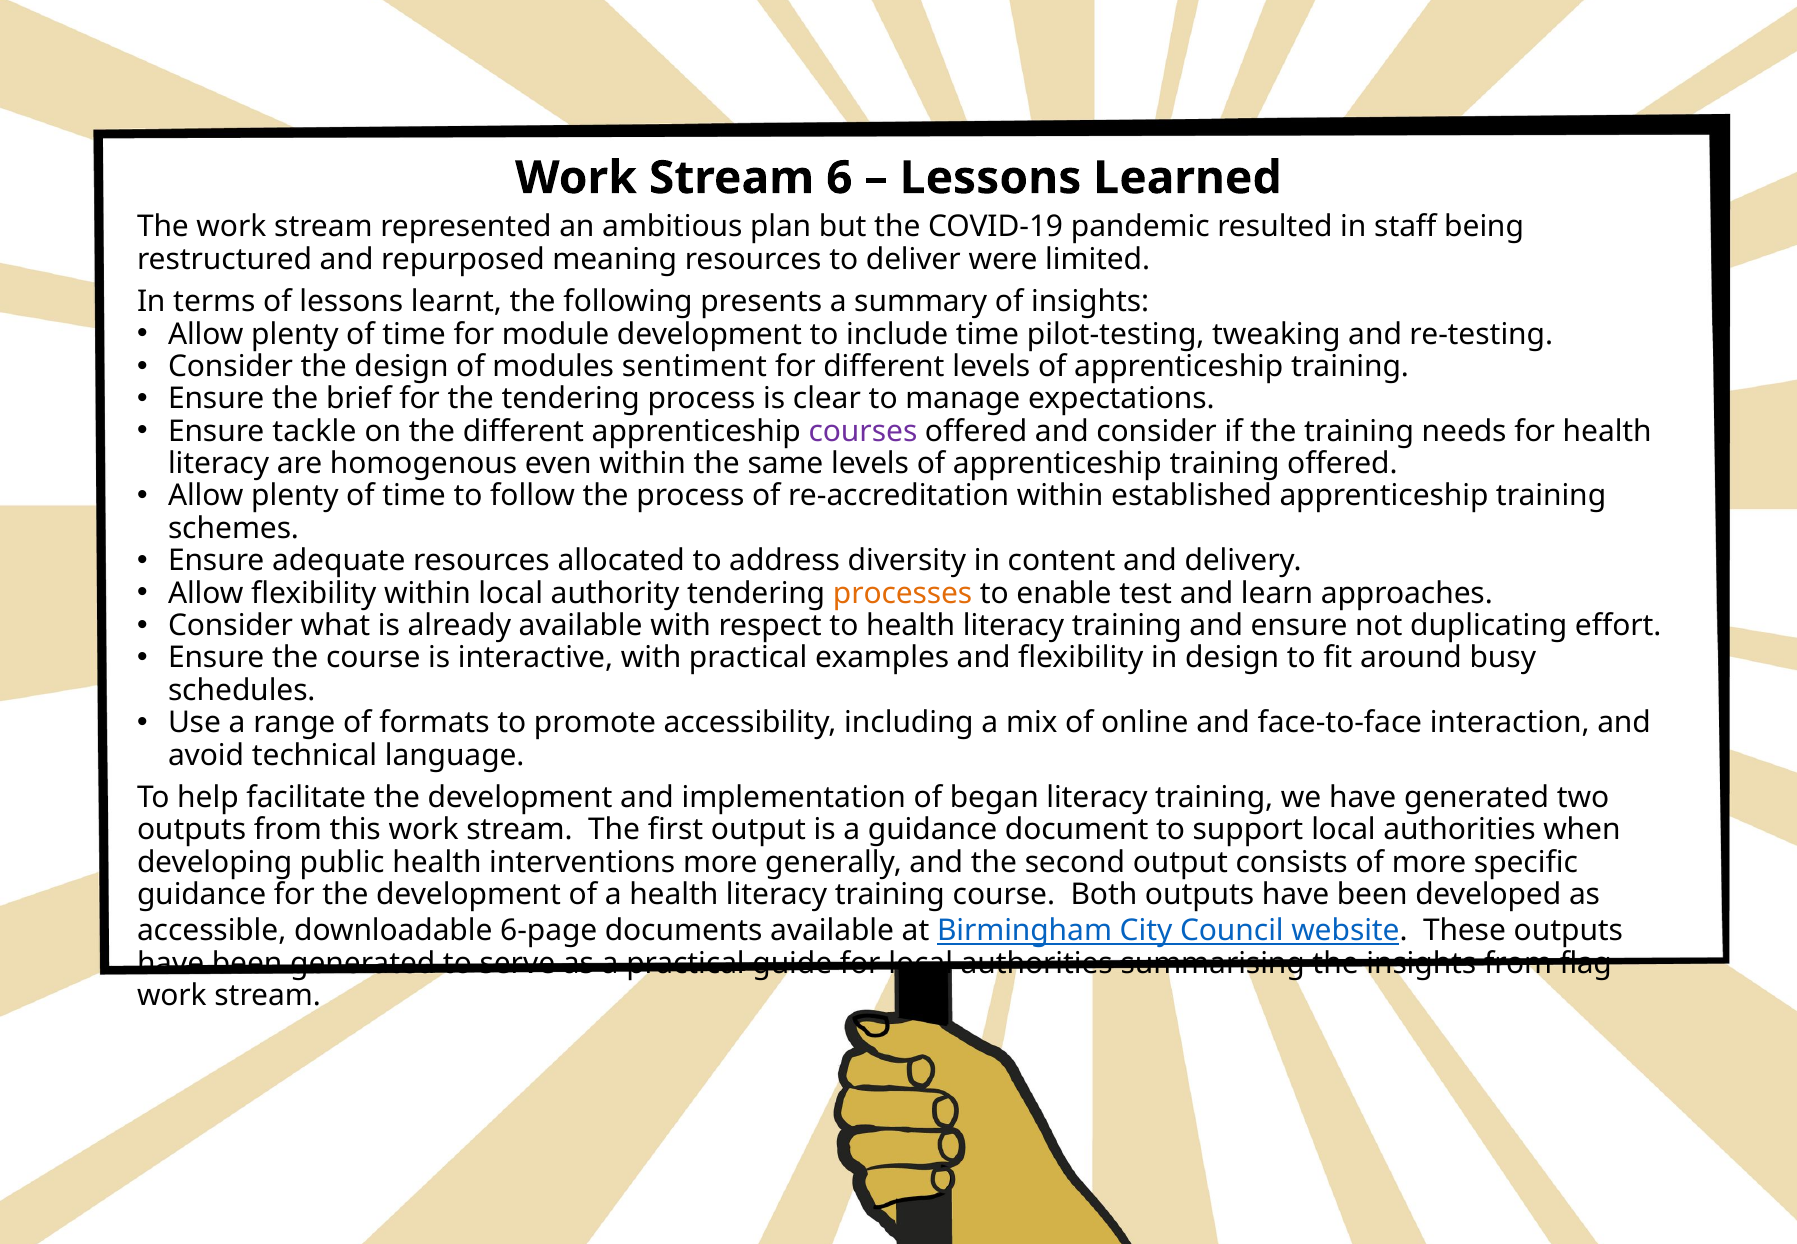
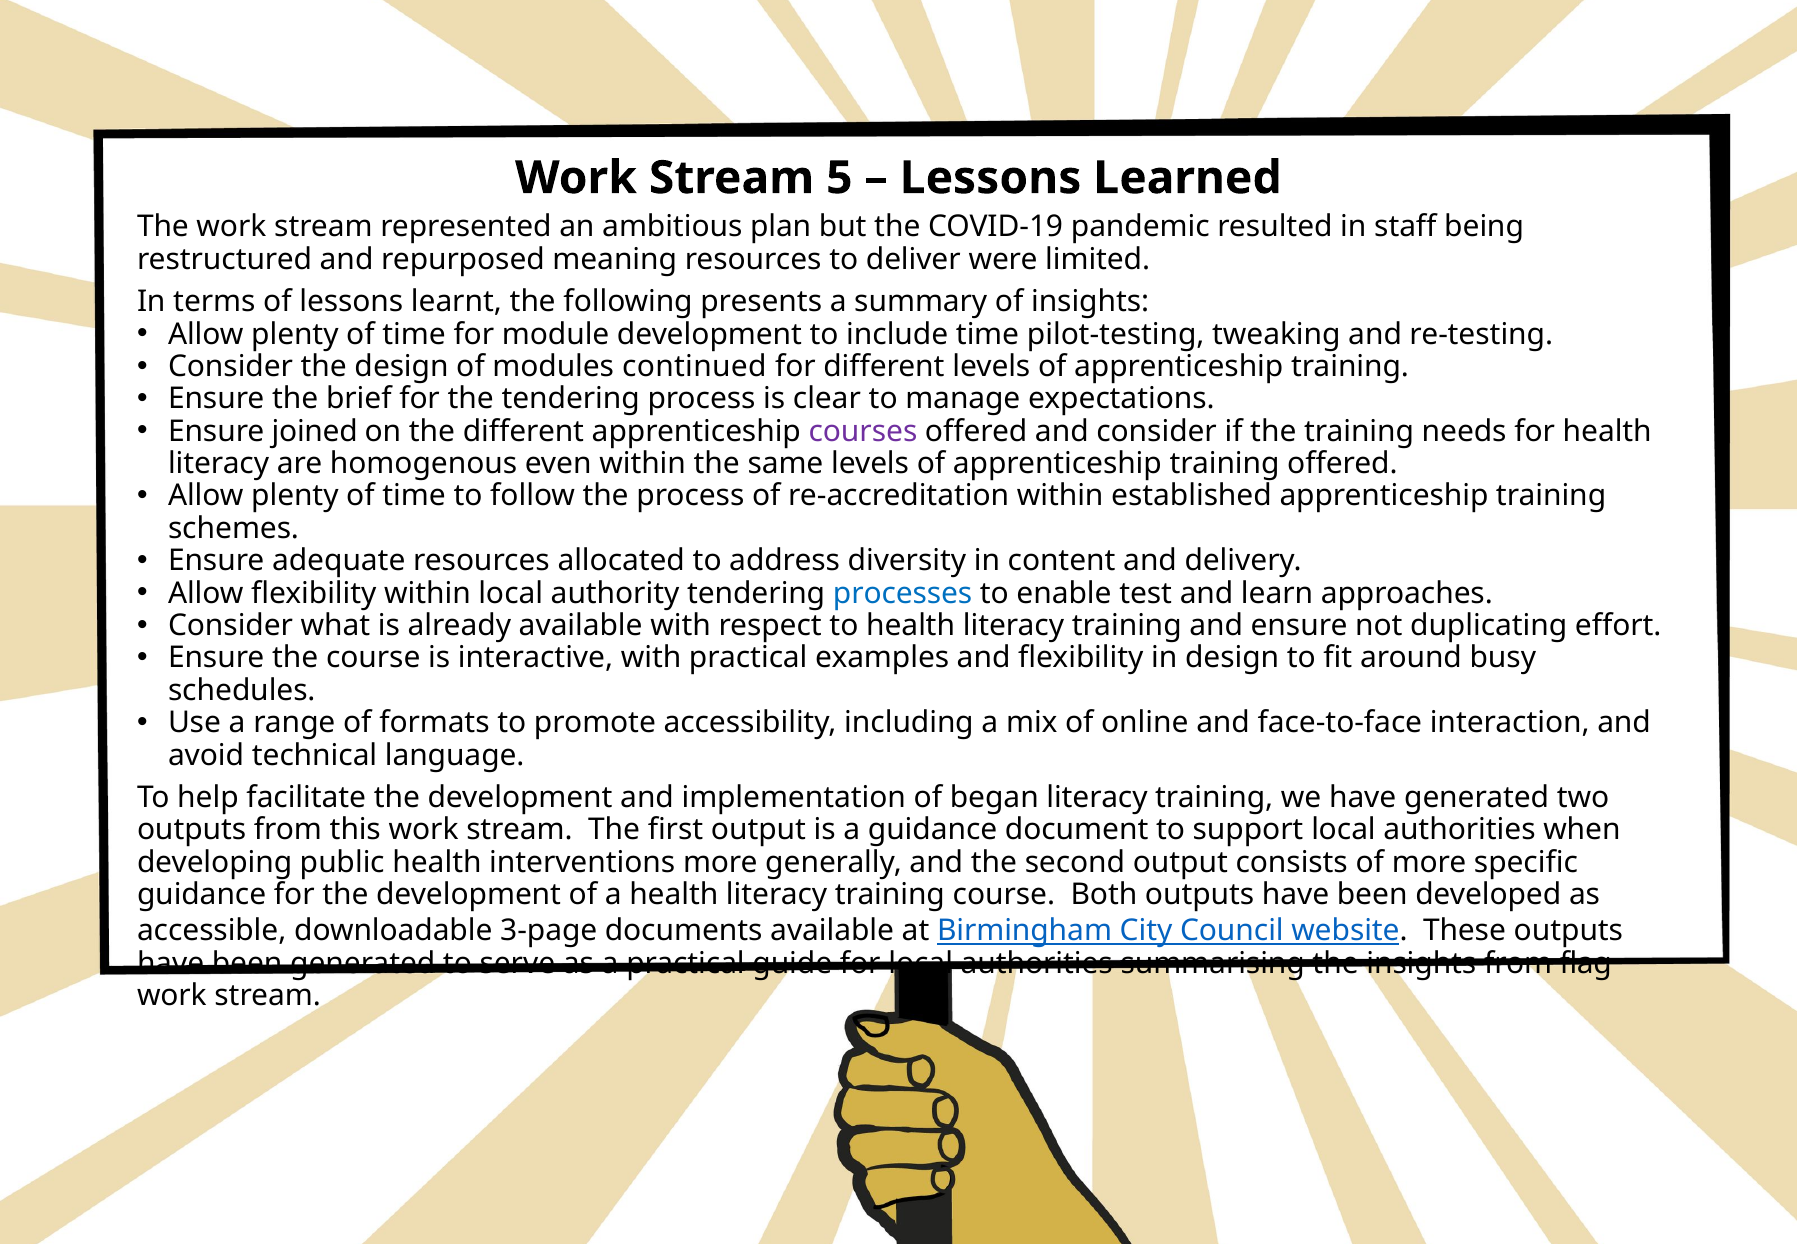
6: 6 -> 5
sentiment: sentiment -> continued
tackle: tackle -> joined
processes colour: orange -> blue
6-page: 6-page -> 3-page
